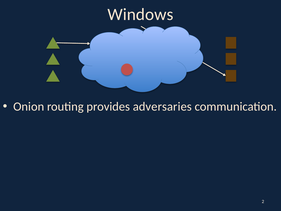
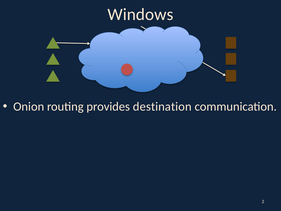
adversaries: adversaries -> destination
